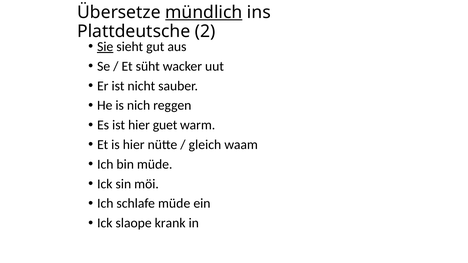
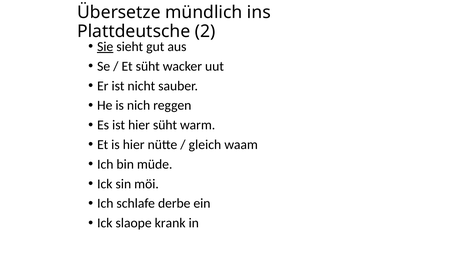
mündlich underline: present -> none
hier guet: guet -> süht
schlafe müde: müde -> derbe
